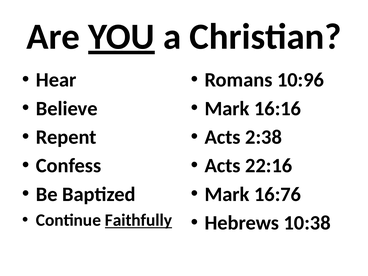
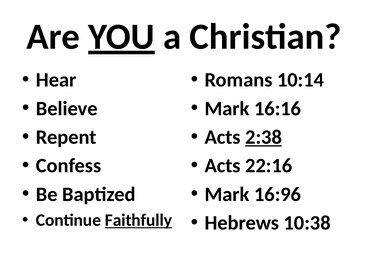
10:96: 10:96 -> 10:14
2:38 underline: none -> present
16:76: 16:76 -> 16:96
